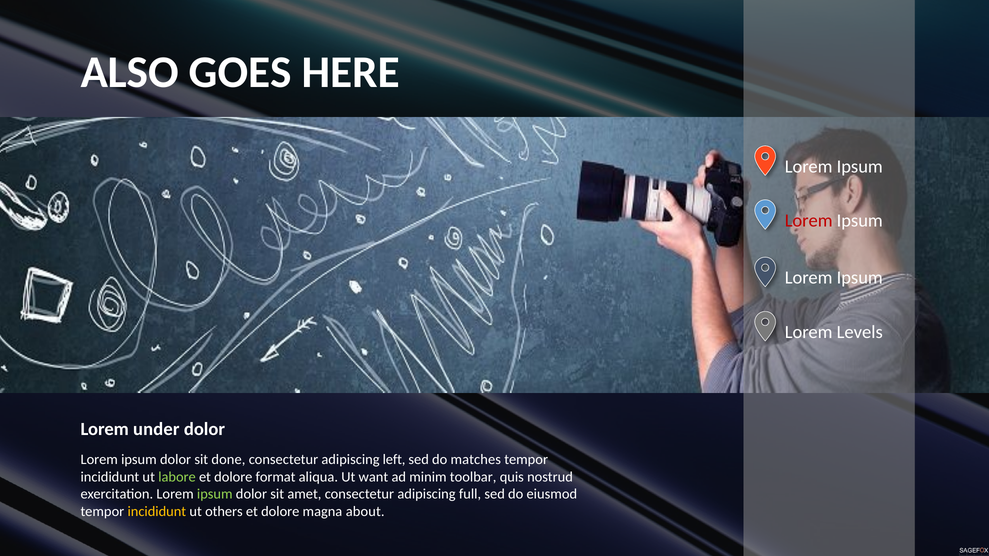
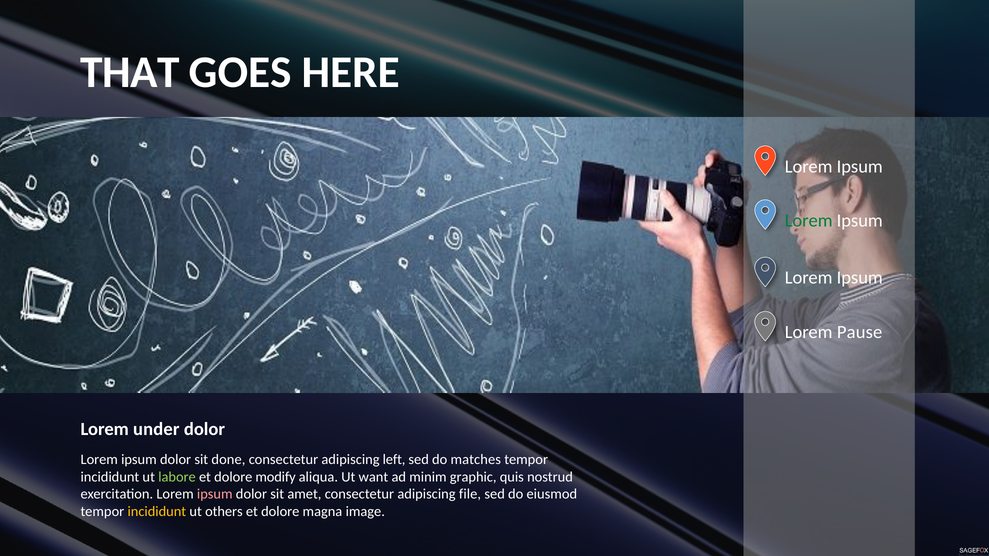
ALSO: ALSO -> THAT
Lorem at (809, 221) colour: red -> green
Levels: Levels -> Pause
format: format -> modify
toolbar: toolbar -> graphic
ipsum at (215, 494) colour: light green -> pink
full: full -> file
about: about -> image
